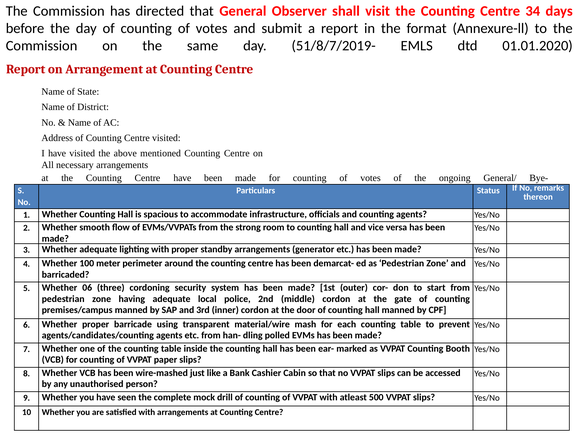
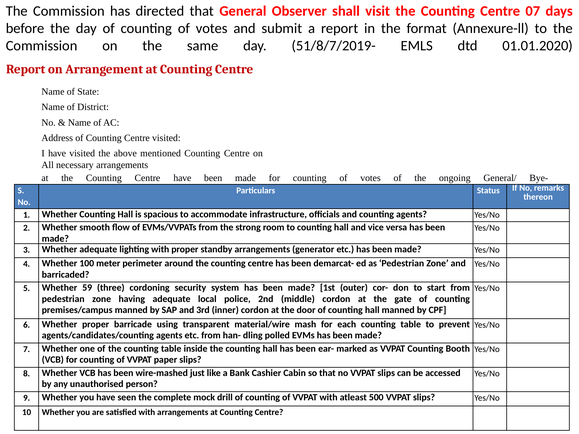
34: 34 -> 07
06: 06 -> 59
